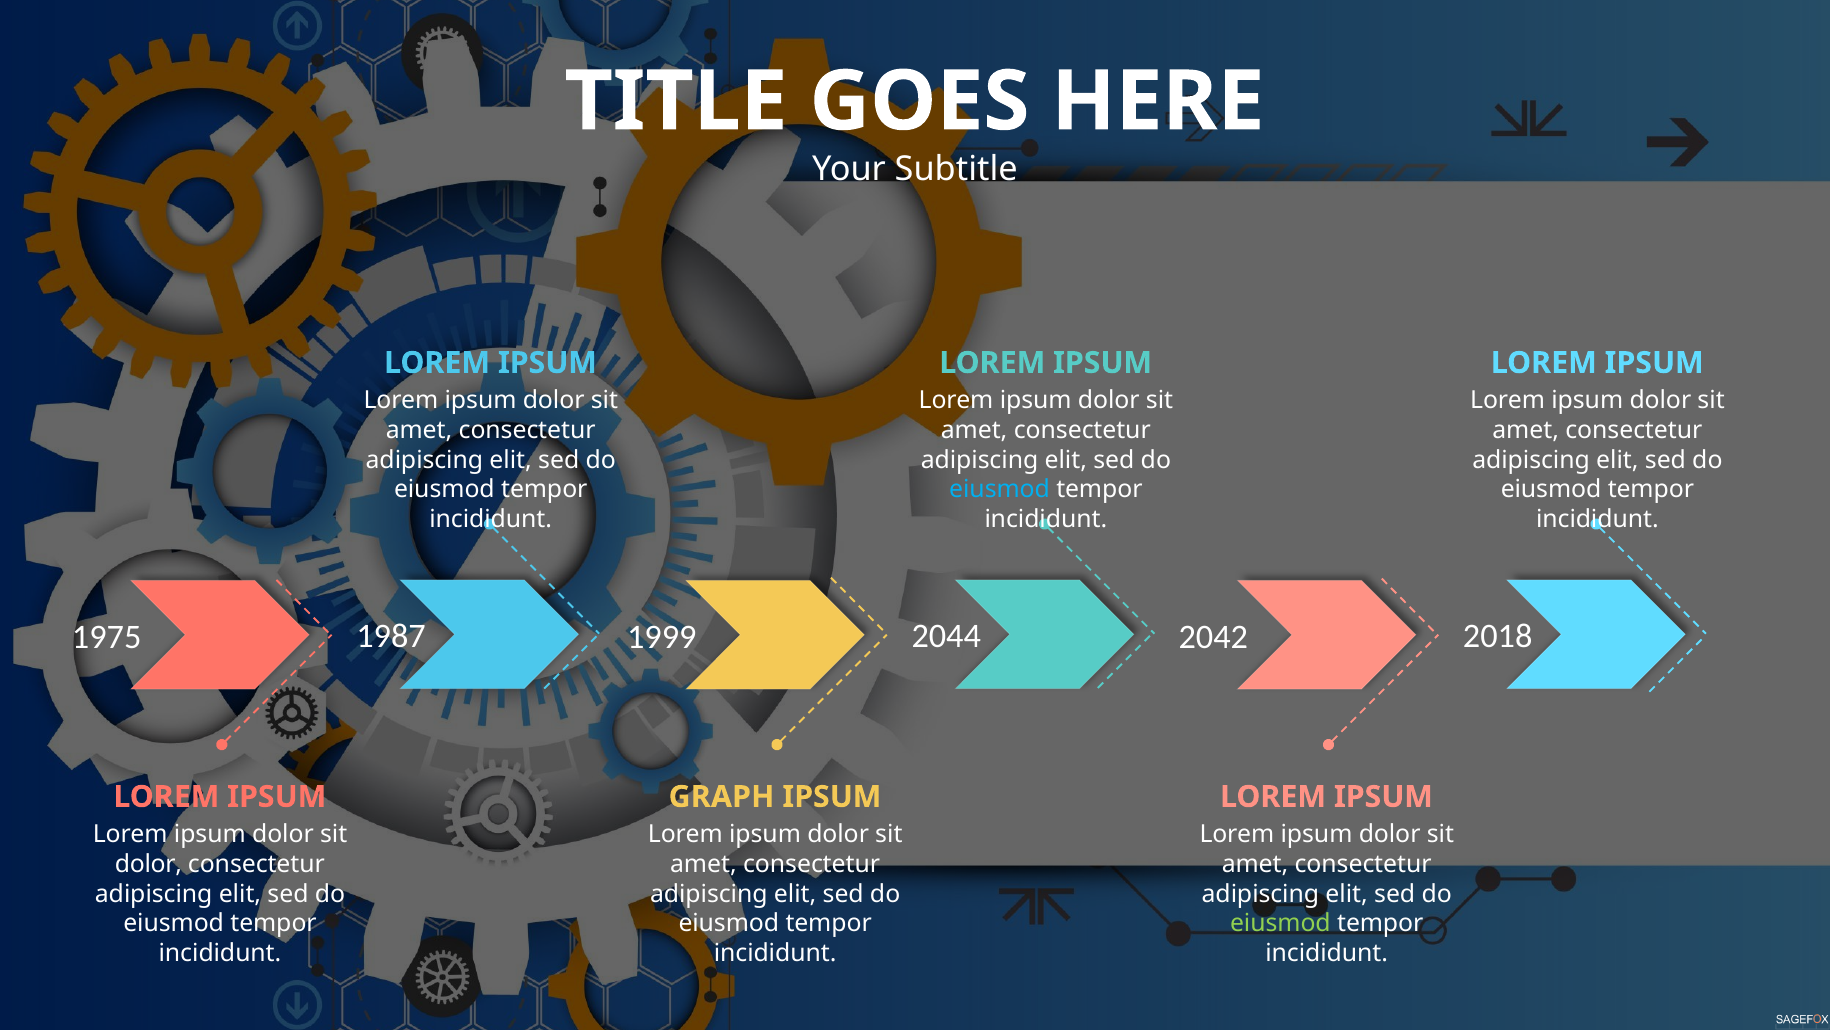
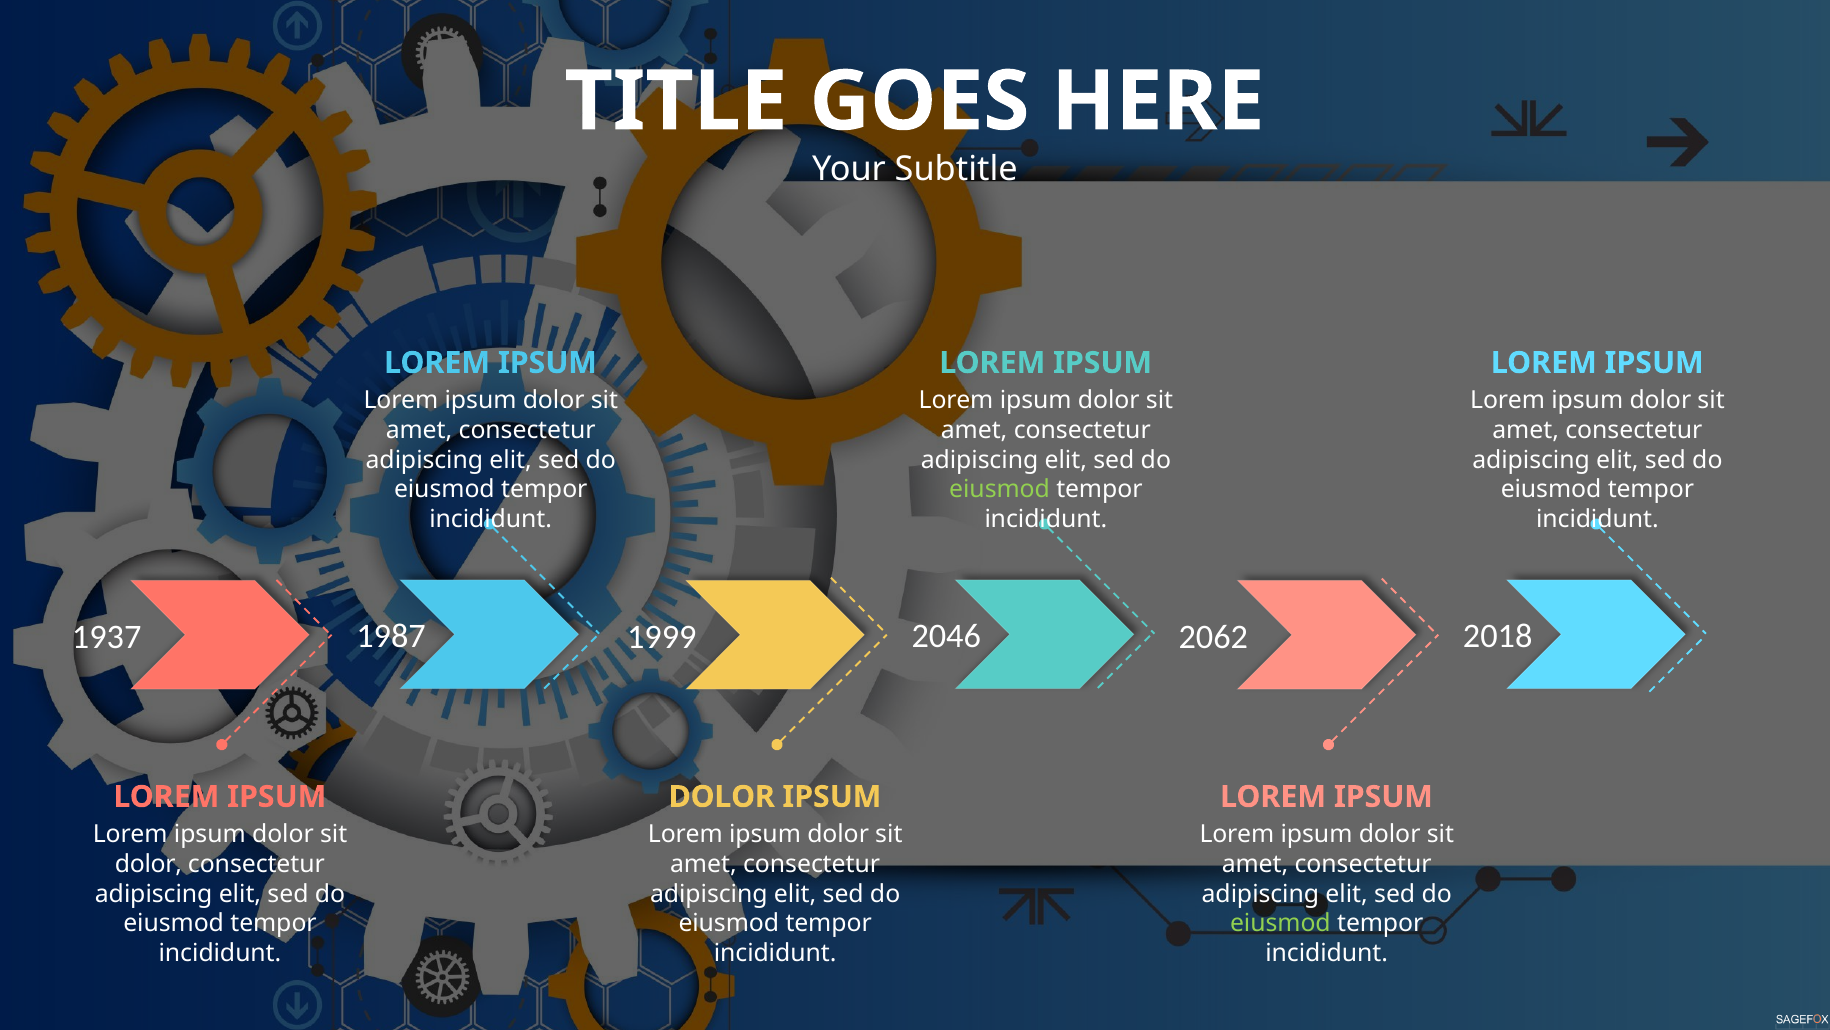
eiusmod at (1000, 489) colour: light blue -> light green
1975: 1975 -> 1937
2044: 2044 -> 2046
2042: 2042 -> 2062
GRAPH at (722, 796): GRAPH -> DOLOR
